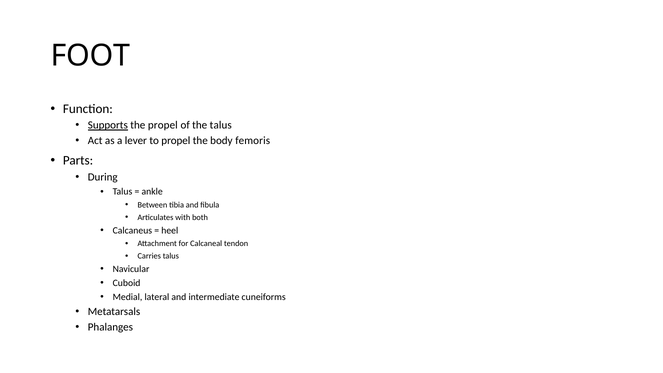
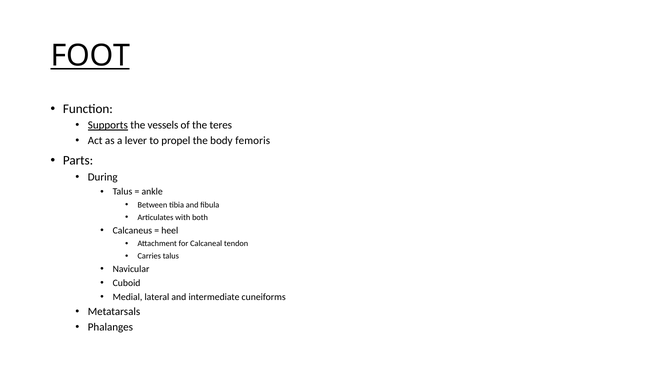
FOOT underline: none -> present
the propel: propel -> vessels
the talus: talus -> teres
